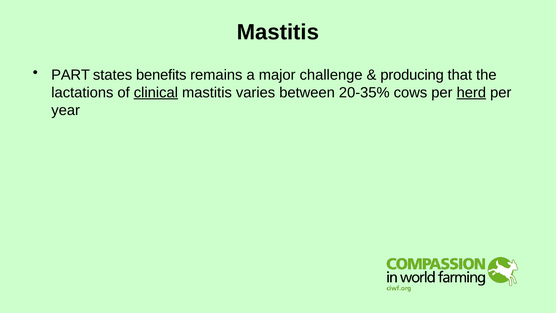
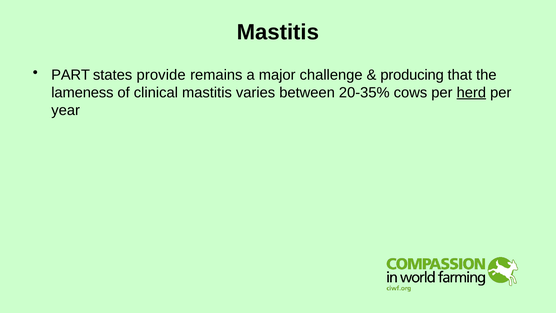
benefits: benefits -> provide
lactations: lactations -> lameness
clinical underline: present -> none
